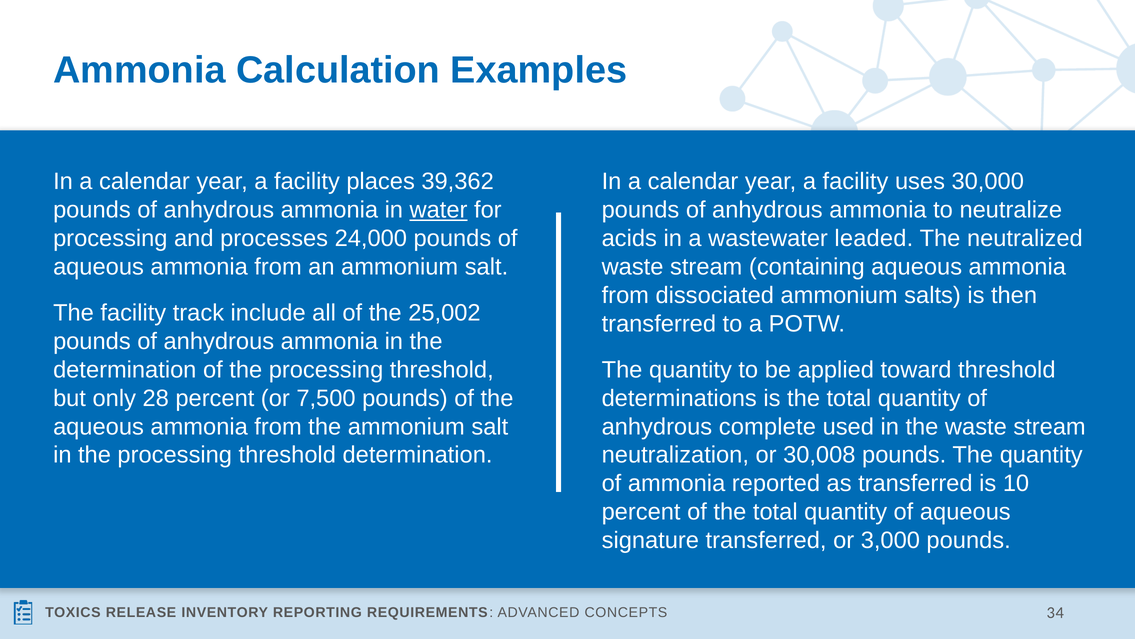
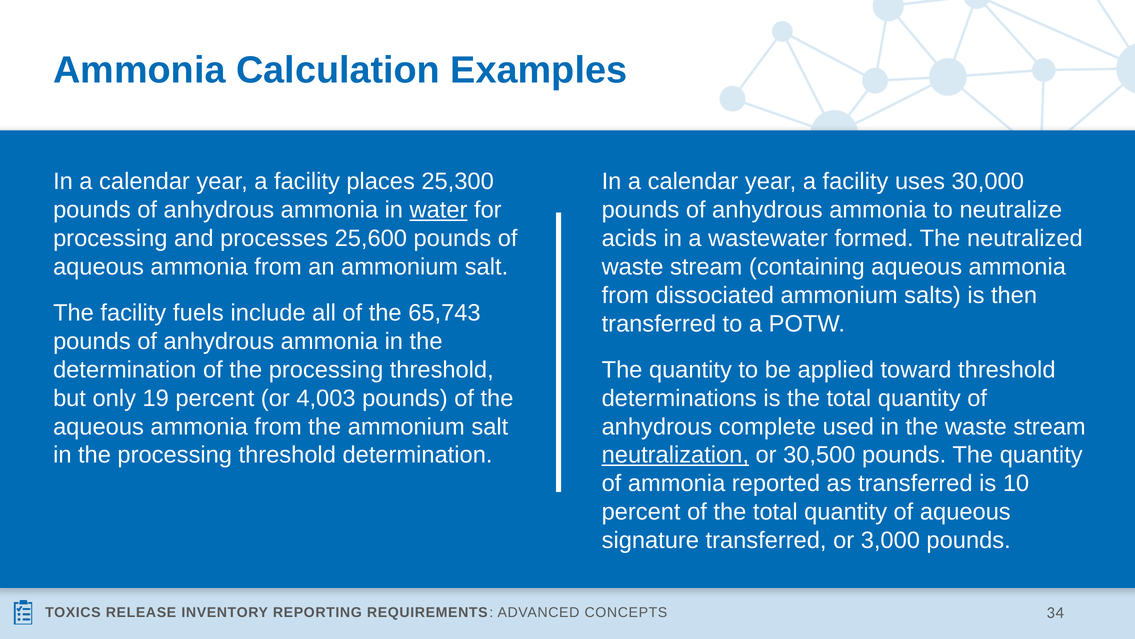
39,362: 39,362 -> 25,300
24,000: 24,000 -> 25,600
leaded: leaded -> formed
track: track -> fuels
25,002: 25,002 -> 65,743
28: 28 -> 19
7,500: 7,500 -> 4,003
neutralization underline: none -> present
30,008: 30,008 -> 30,500
